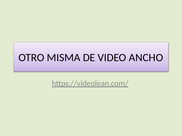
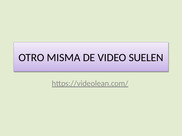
ANCHO: ANCHO -> SUELEN
